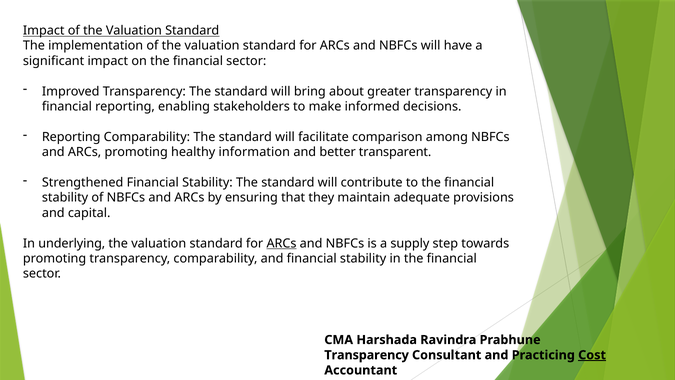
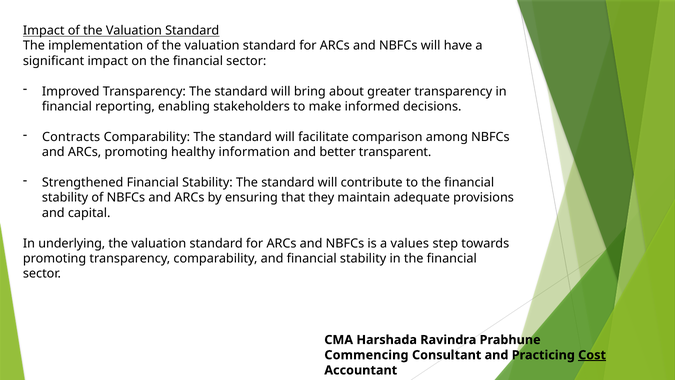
Reporting at (71, 137): Reporting -> Contracts
ARCs at (281, 243) underline: present -> none
supply: supply -> values
Transparency at (367, 355): Transparency -> Commencing
